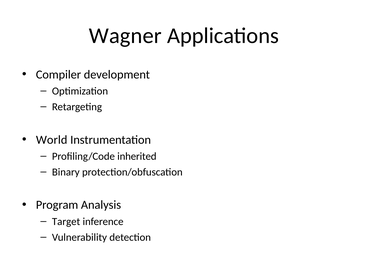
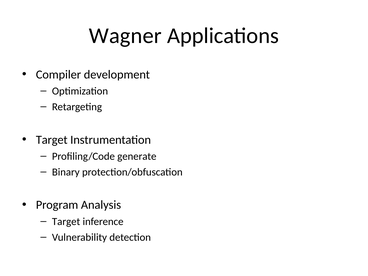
World at (52, 140): World -> Target
inherited: inherited -> generate
